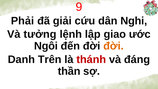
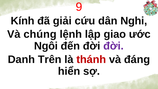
Phải: Phải -> Kính
tưởng: tưởng -> chúng
đời at (114, 46) colour: orange -> purple
thần: thần -> hiển
